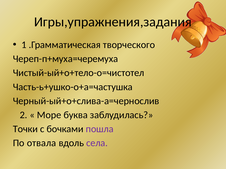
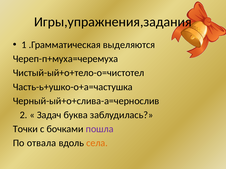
творческого: творческого -> выделяются
Море: Море -> Задач
села colour: purple -> orange
